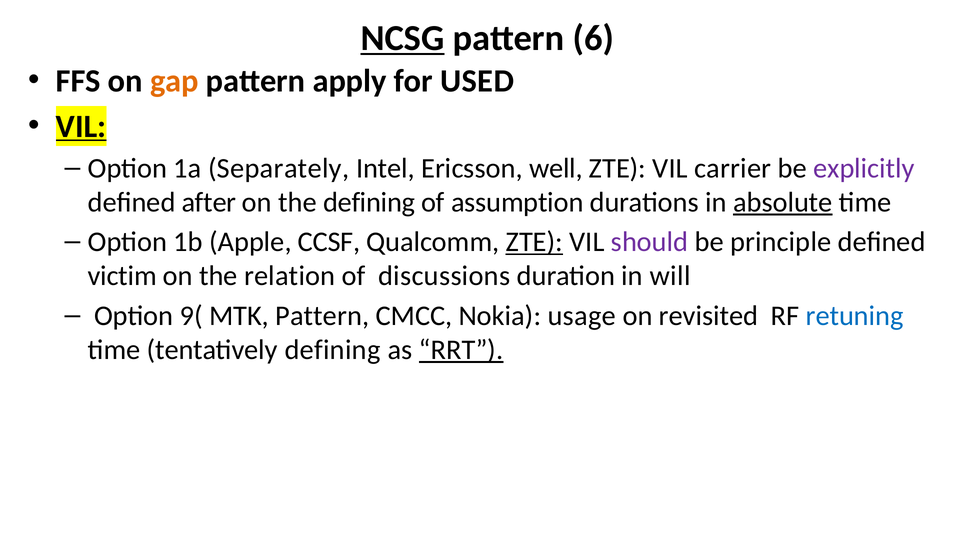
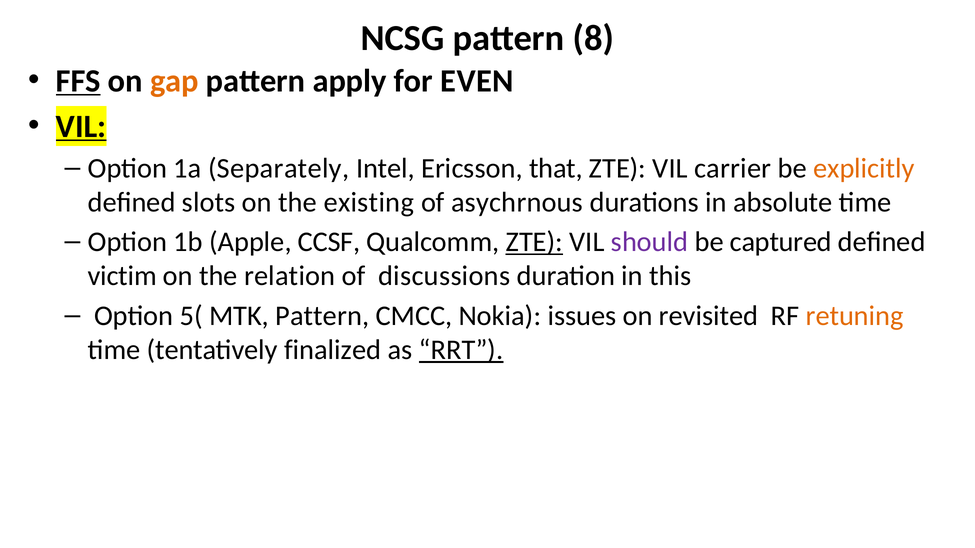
NCSG underline: present -> none
6: 6 -> 8
FFS underline: none -> present
USED: USED -> EVEN
well: well -> that
explicitly colour: purple -> orange
after: after -> slots
the defining: defining -> existing
assumption: assumption -> asychrnous
absolute underline: present -> none
principle: principle -> captured
will: will -> this
9(: 9( -> 5(
usage: usage -> issues
retuning colour: blue -> orange
tentatively defining: defining -> finalized
